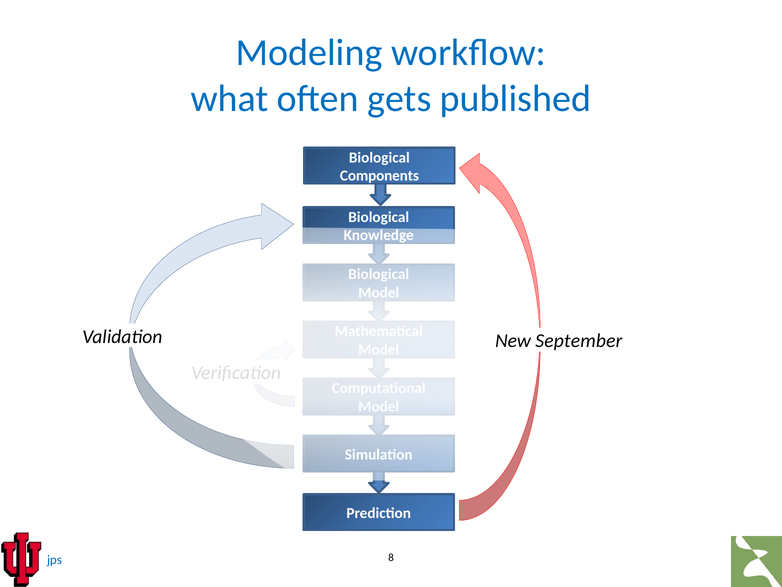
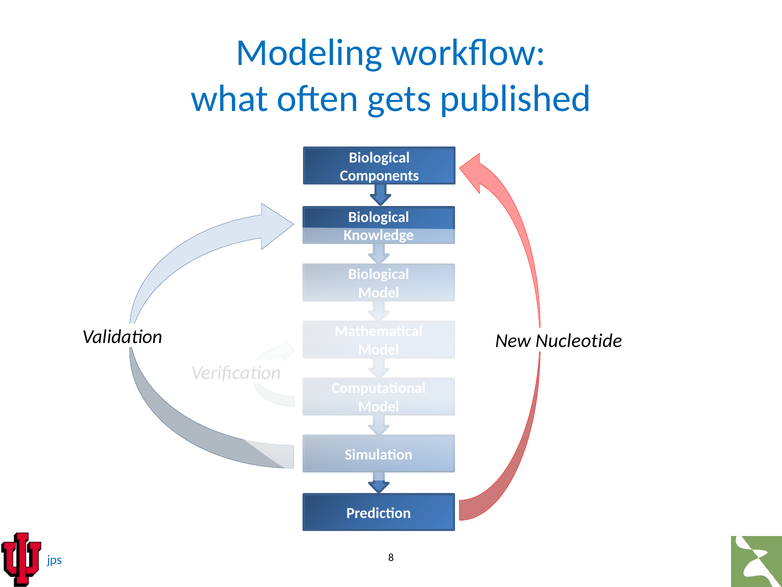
September: September -> Nucleotide
